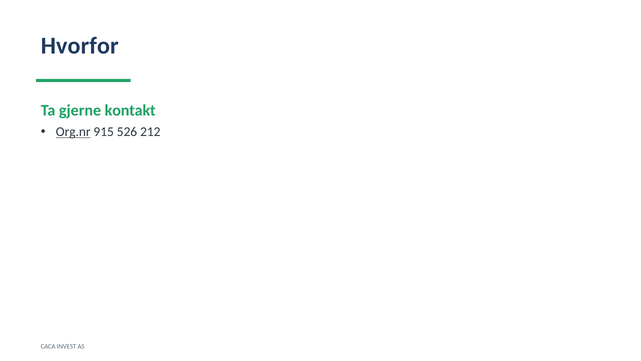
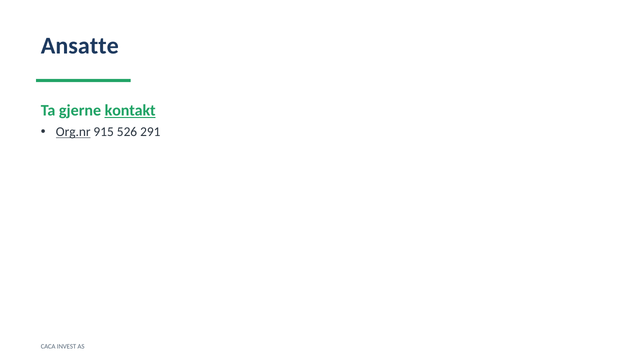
Hvorfor: Hvorfor -> Ansatte
kontakt underline: none -> present
212: 212 -> 291
